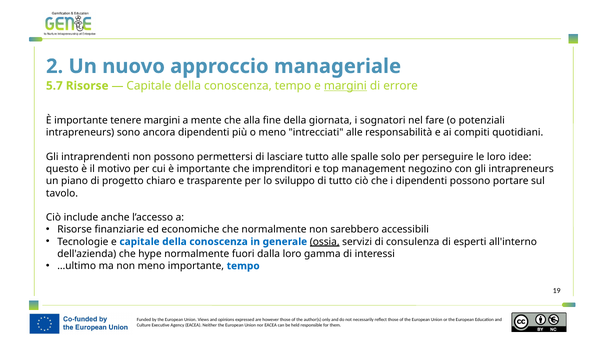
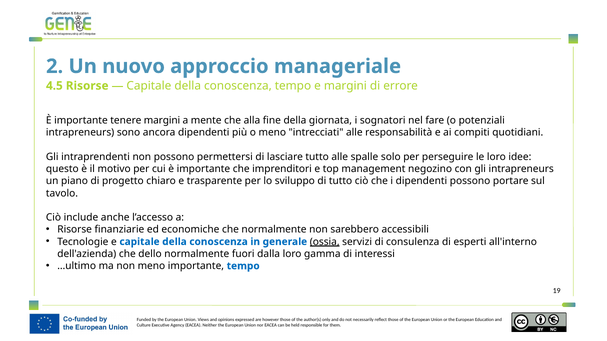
5.7: 5.7 -> 4.5
margini at (345, 86) underline: present -> none
hype: hype -> dello
